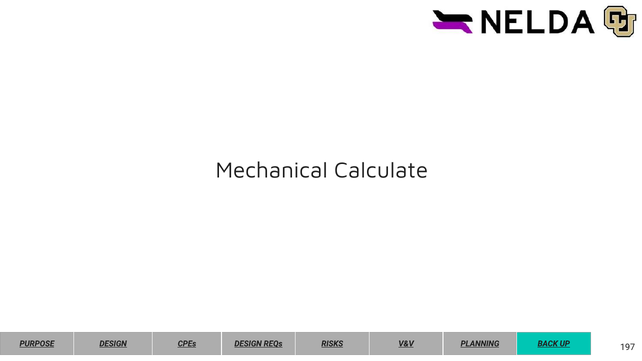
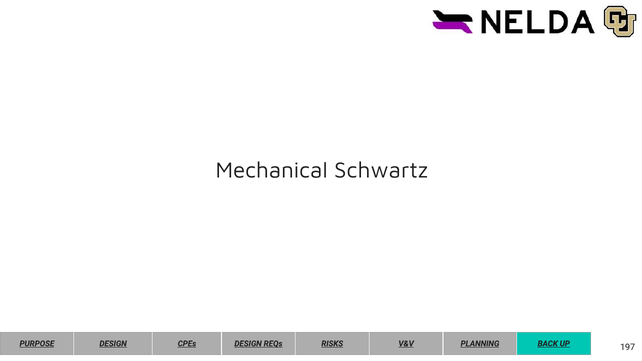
Calculate: Calculate -> Schwartz
